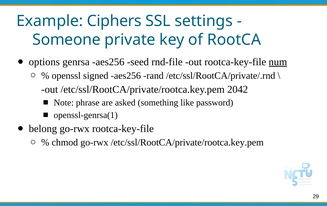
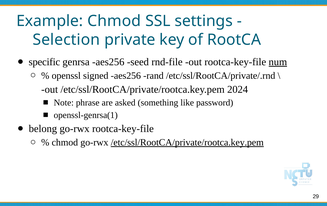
Example Ciphers: Ciphers -> Chmod
Someone: Someone -> Selection
options: options -> specific
2042: 2042 -> 2024
/etc/ssl/RootCA/private/rootca.key.pem at (187, 142) underline: none -> present
